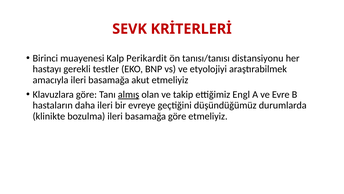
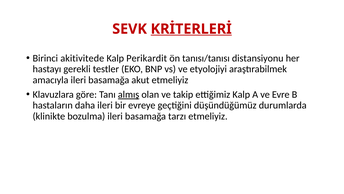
KRİTERLERİ underline: none -> present
muayenesi: muayenesi -> akitivitede
ettiğimiz Engl: Engl -> Kalp
basamağa göre: göre -> tarzı
